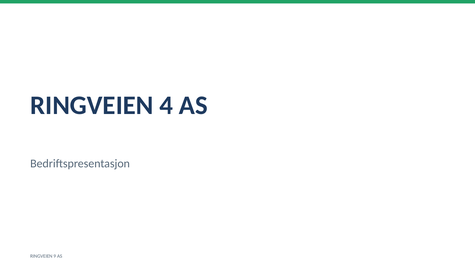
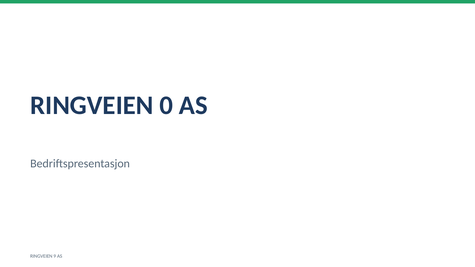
4: 4 -> 0
